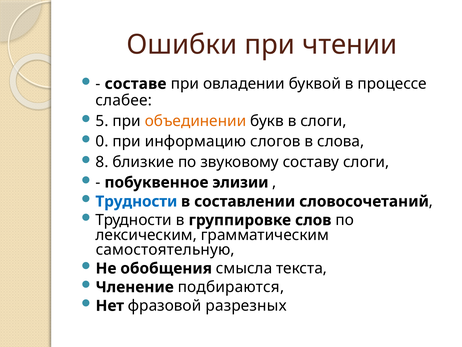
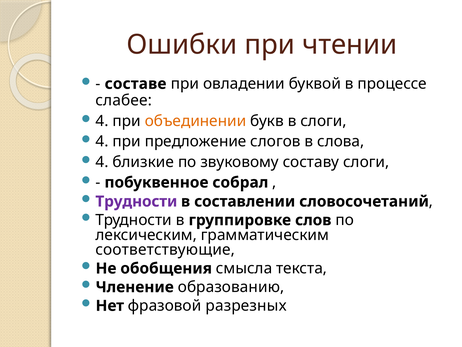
5 at (102, 121): 5 -> 4
0 at (102, 141): 0 -> 4
информацию: информацию -> предложение
8 at (102, 162): 8 -> 4
элизии: элизии -> собрал
Трудности at (136, 201) colour: blue -> purple
самостоятельную: самостоятельную -> соответствующие
подбираются: подбираются -> образованию
